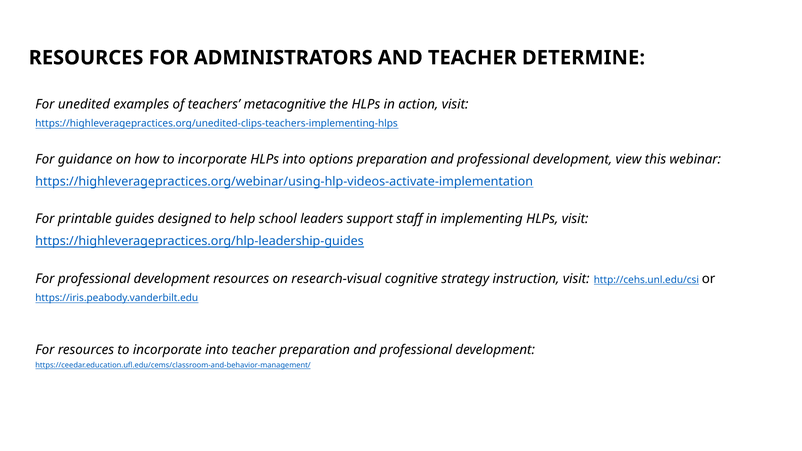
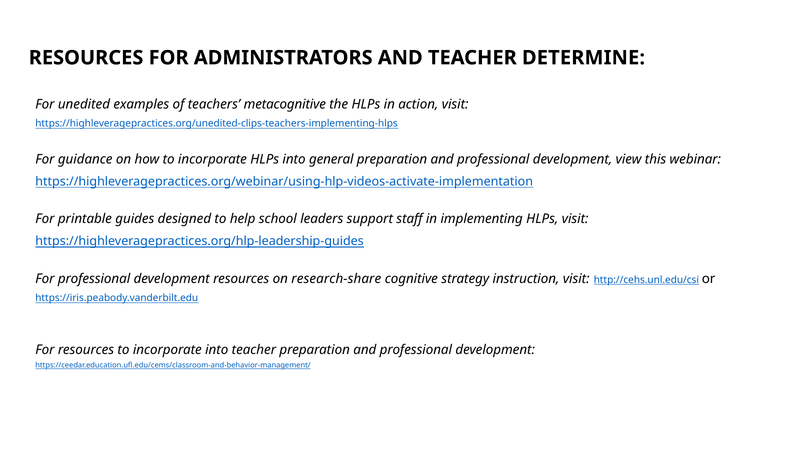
options: options -> general
research-visual: research-visual -> research-share
